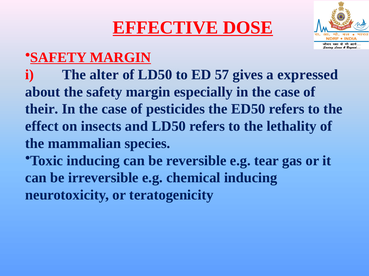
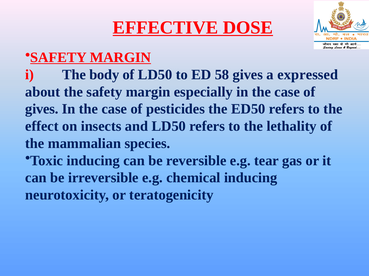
alter: alter -> body
57: 57 -> 58
their at (42, 109): their -> gives
